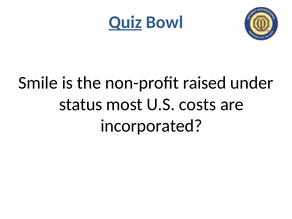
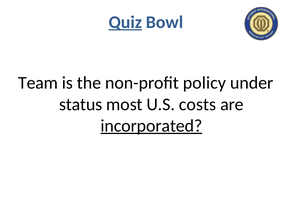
Smile: Smile -> Team
raised: raised -> policy
incorporated underline: none -> present
